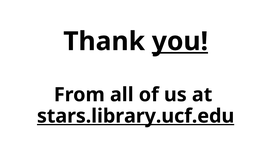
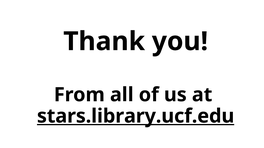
you underline: present -> none
